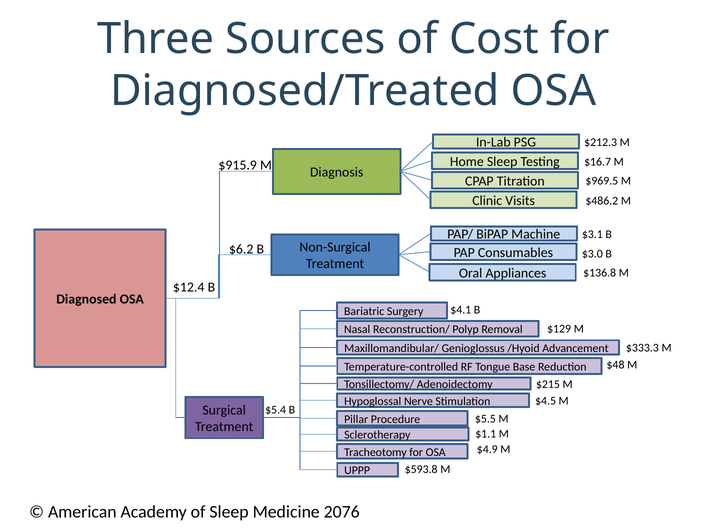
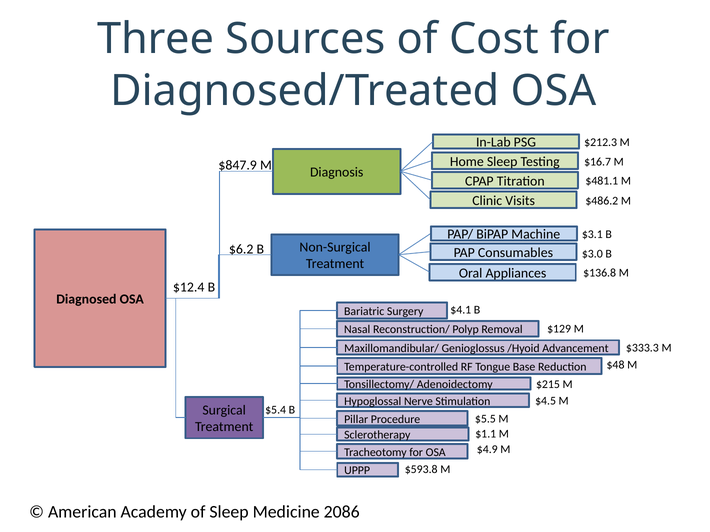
$915.9: $915.9 -> $847.9
$969.5: $969.5 -> $481.1
2076: 2076 -> 2086
